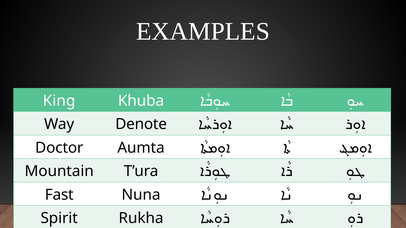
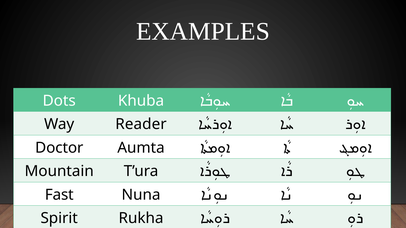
King: King -> Dots
Denote: Denote -> Reader
